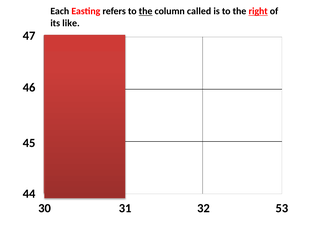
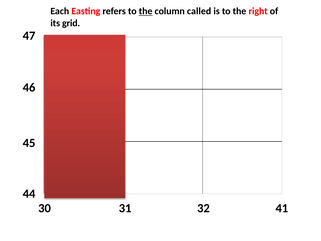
right underline: present -> none
like: like -> grid
53: 53 -> 41
